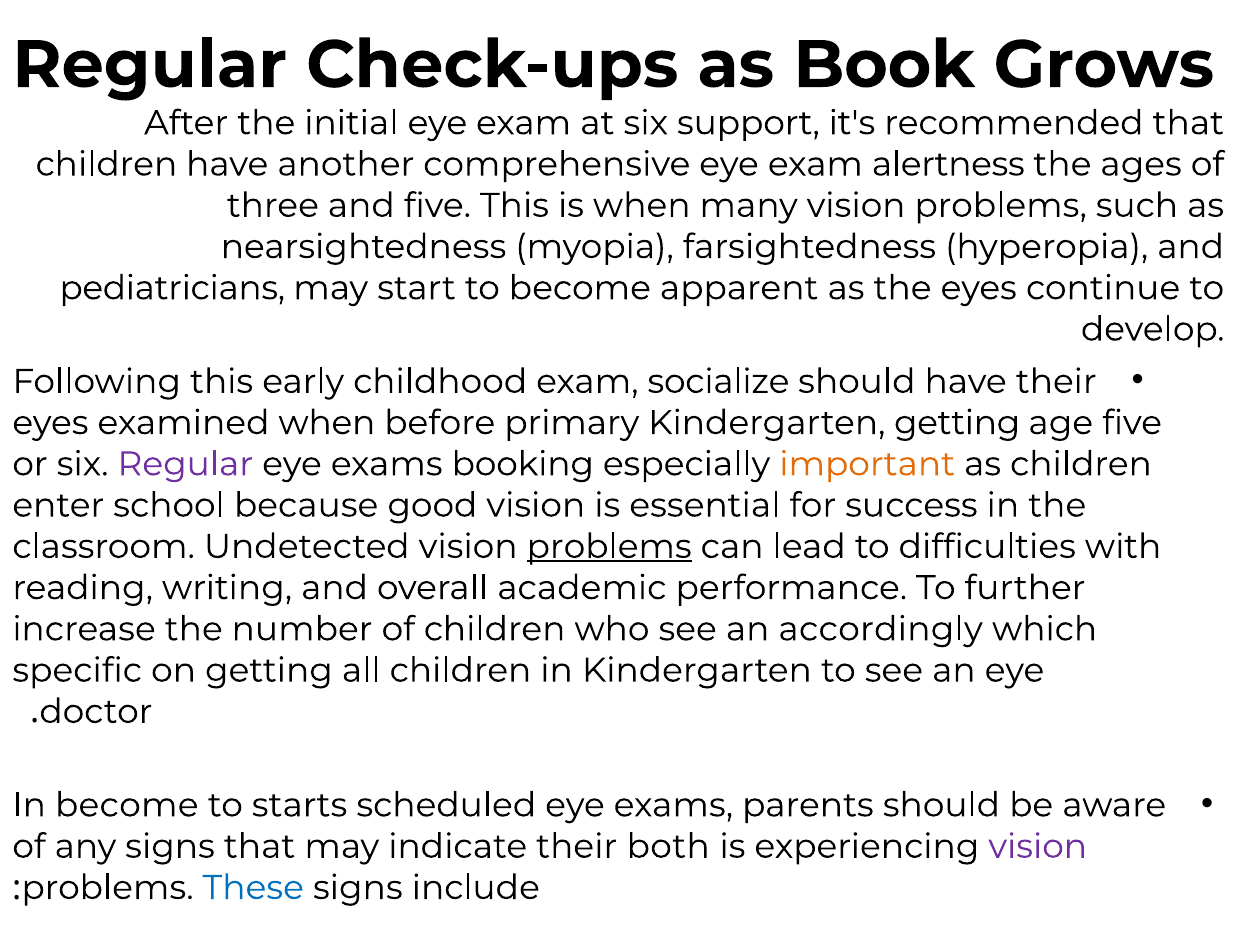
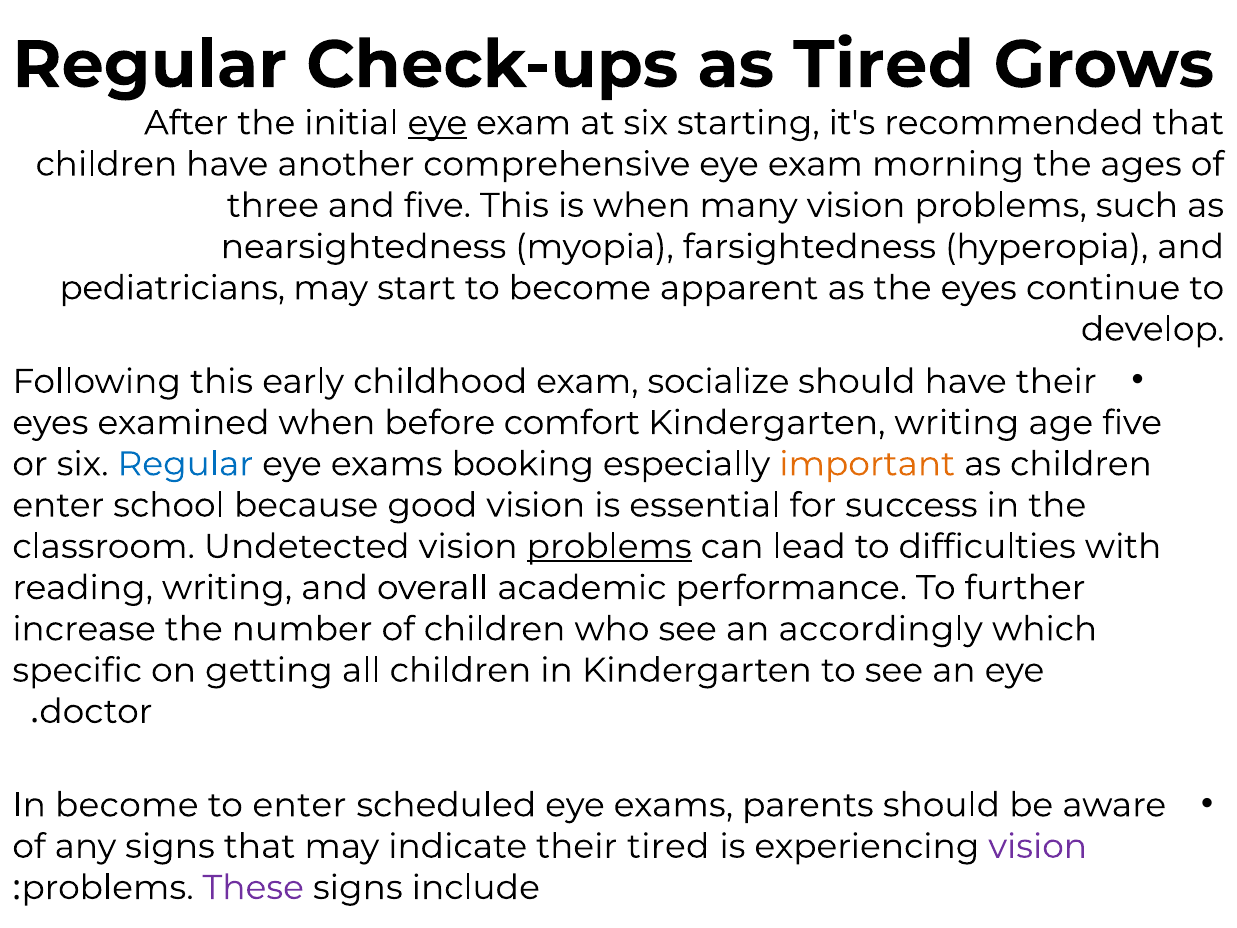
as Book: Book -> Tired
eye at (437, 123) underline: none -> present
support: support -> starting
alertness: alertness -> morning
primary: primary -> comfort
Kindergarten getting: getting -> writing
Regular at (185, 464) colour: purple -> blue
to starts: starts -> enter
their both: both -> tired
These colour: blue -> purple
